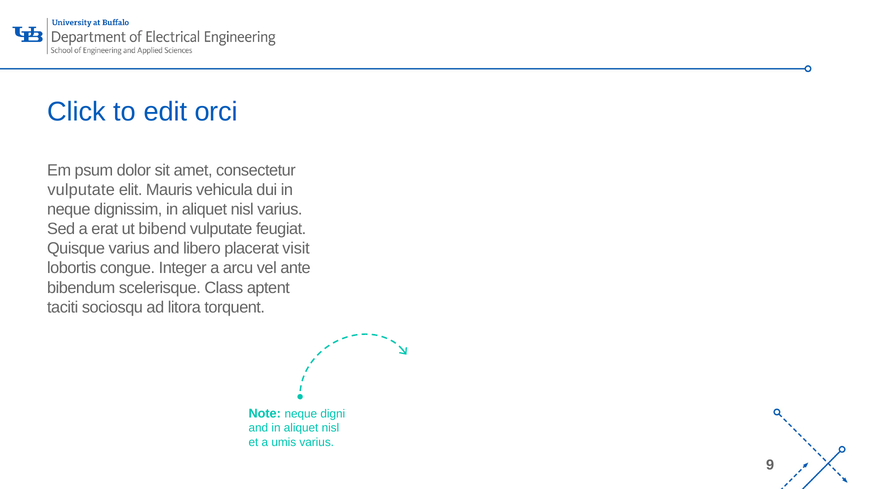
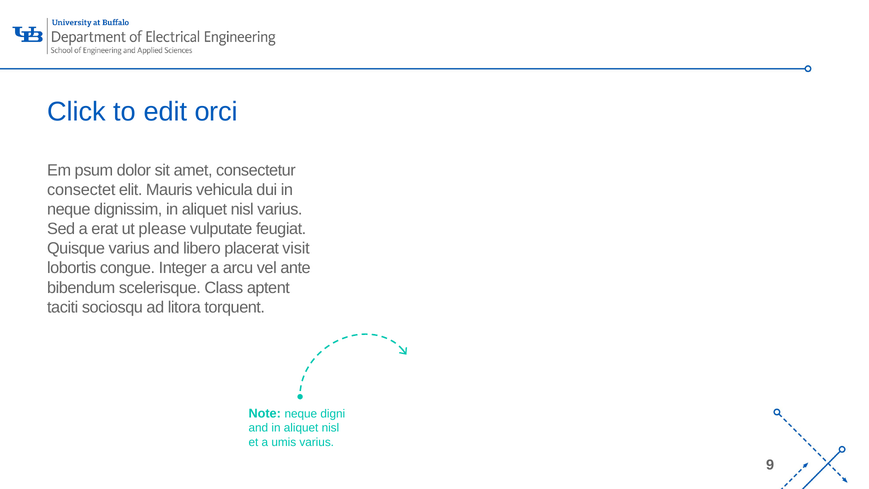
vulputate at (81, 190): vulputate -> consectet
bibend: bibend -> please
